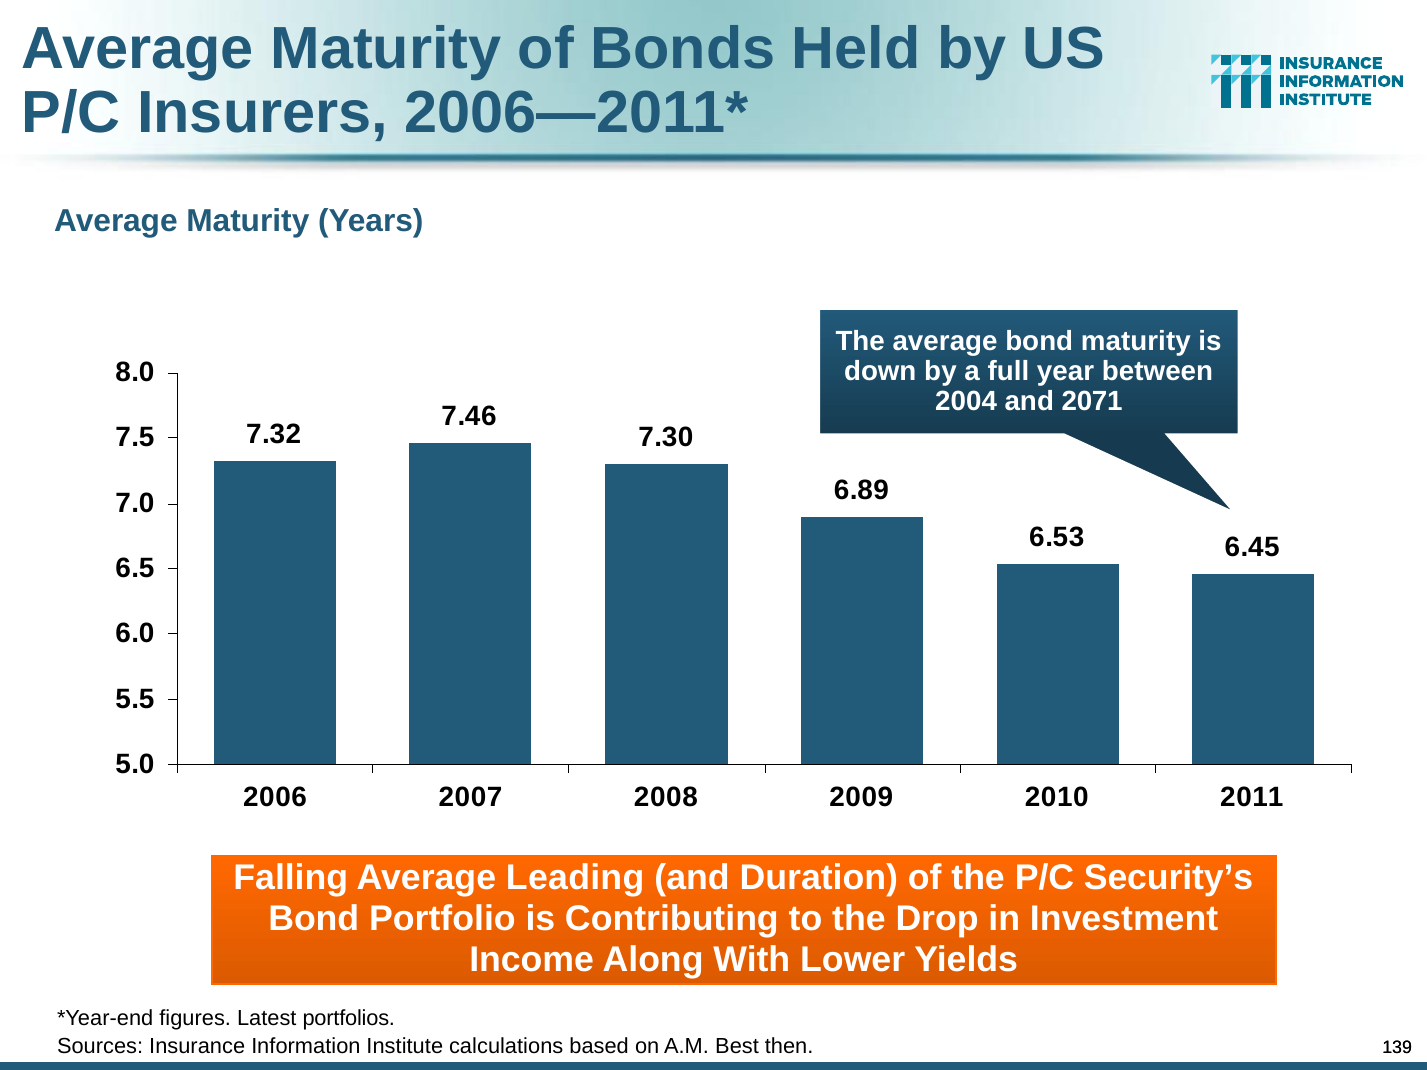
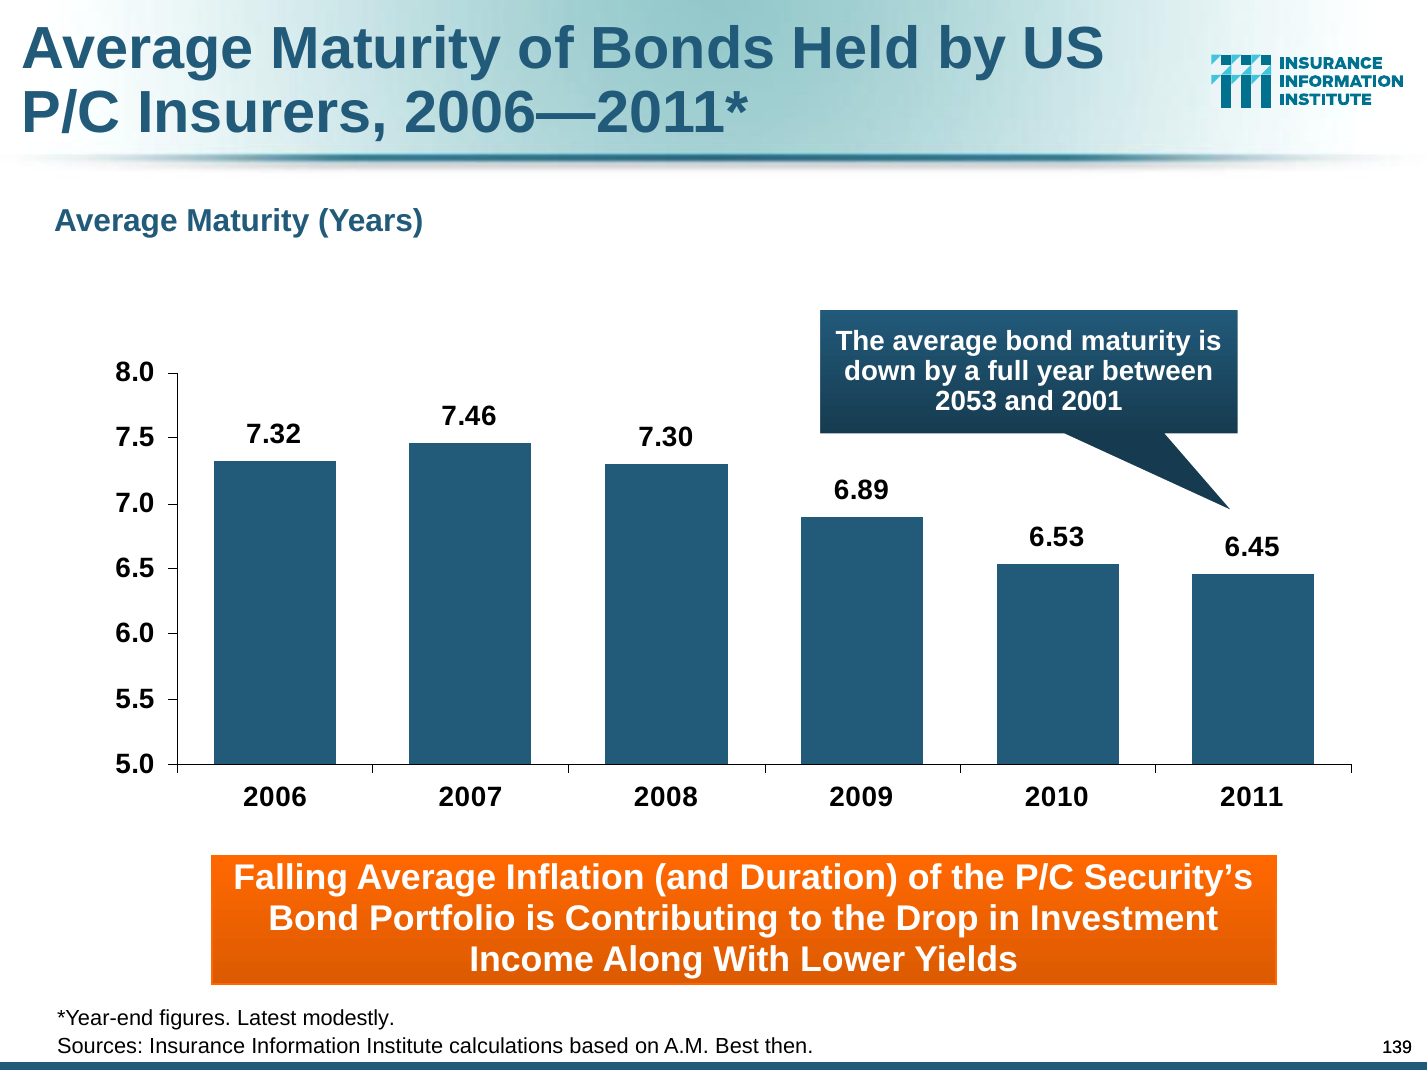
2004: 2004 -> 2053
2071: 2071 -> 2001
Leading: Leading -> Inflation
portfolios: portfolios -> modestly
